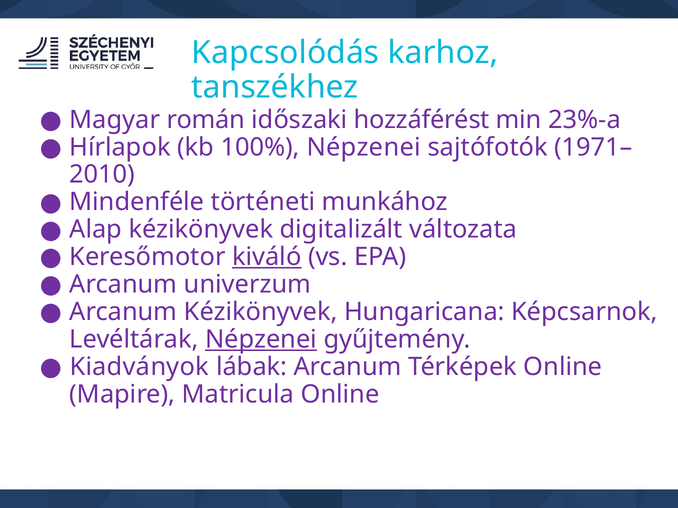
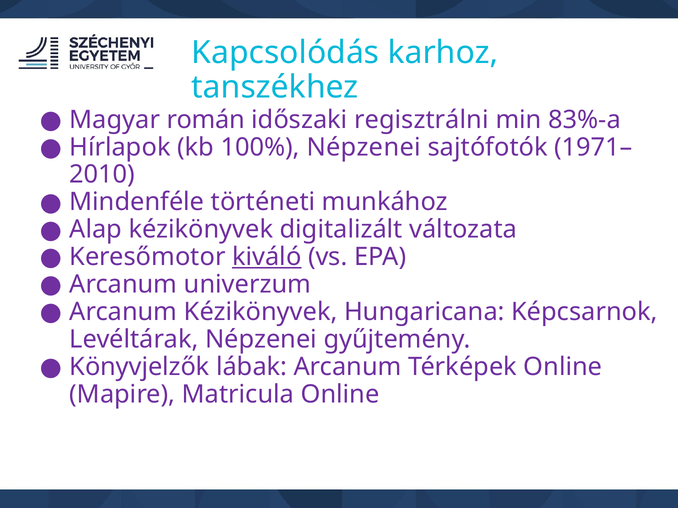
hozzáférést: hozzáférést -> regisztrálni
23%-a: 23%-a -> 83%-a
Népzenei at (261, 340) underline: present -> none
Kiadványok: Kiadványok -> Könyvjelzők
